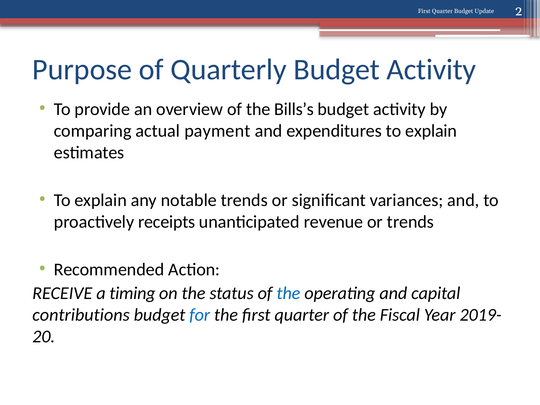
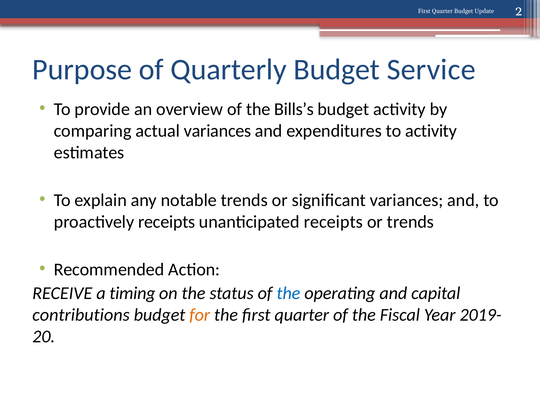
Quarterly Budget Activity: Activity -> Service
actual payment: payment -> variances
expenditures to explain: explain -> activity
unanticipated revenue: revenue -> receipts
for colour: blue -> orange
